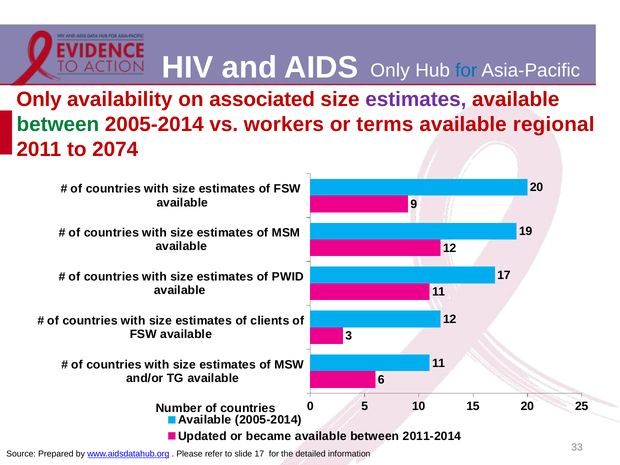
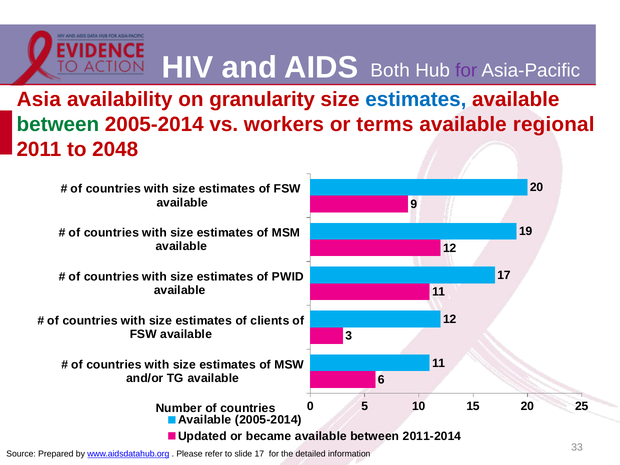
Only at (390, 70): Only -> Both
for at (466, 70) colour: blue -> purple
Only at (39, 100): Only -> Asia
associated: associated -> granularity
estimates at (416, 100) colour: purple -> blue
2074: 2074 -> 2048
